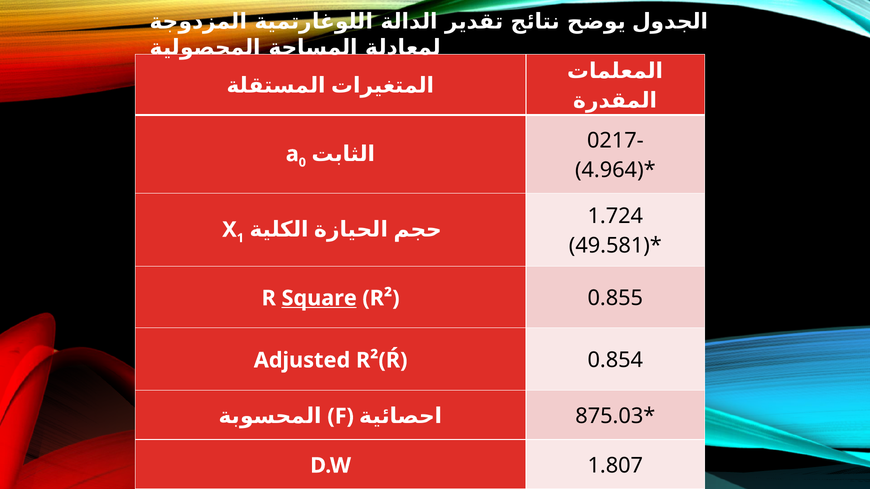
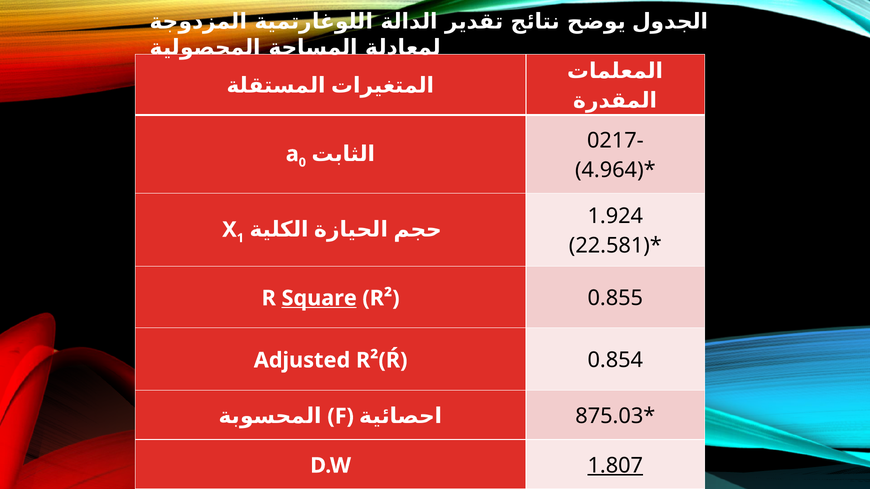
1.724: 1.724 -> 1.924
49.581: 49.581 -> 22.581
1.807 underline: none -> present
